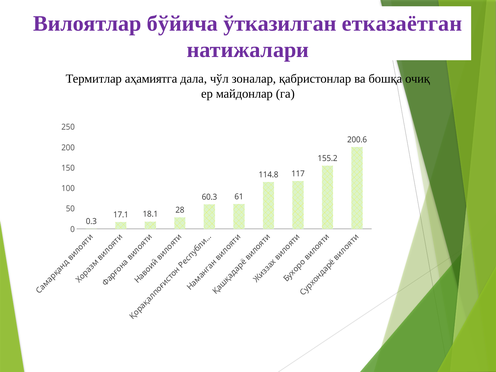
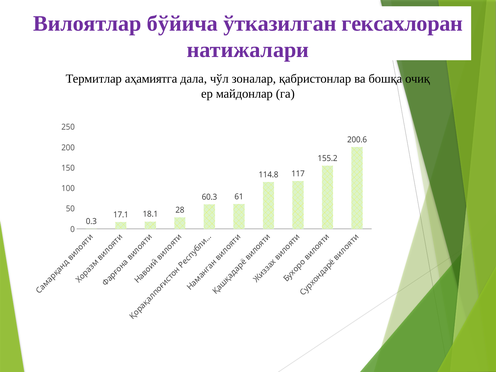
етказаётган: етказаётган -> гексахлоран
